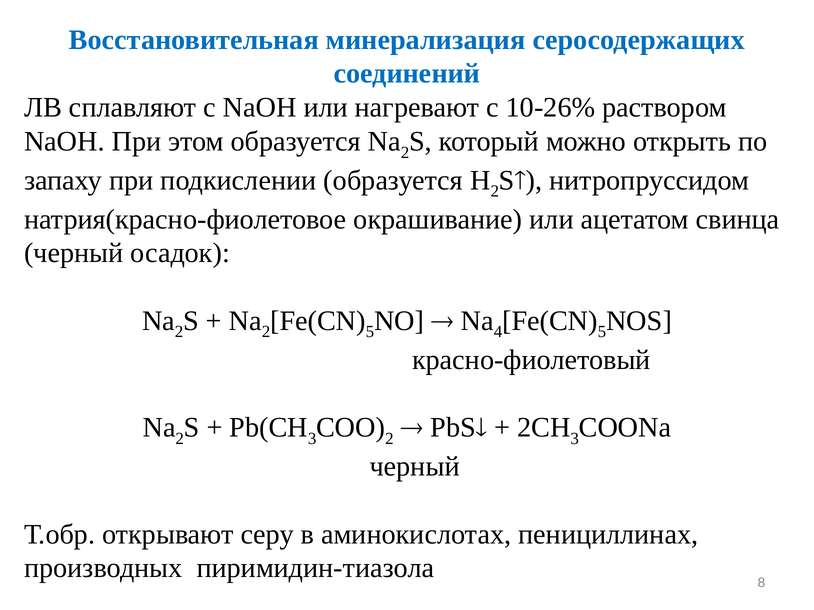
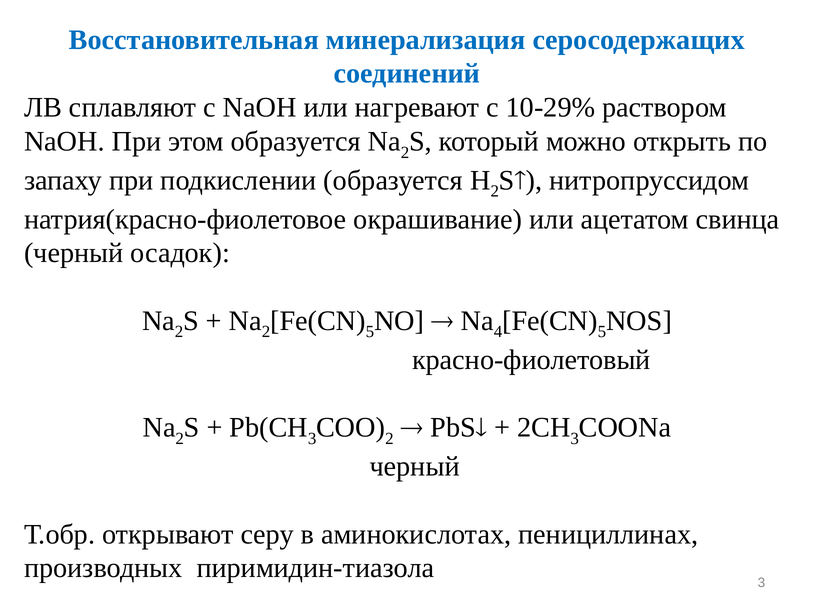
10-26%: 10-26% -> 10-29%
пиримидин-тиазола 8: 8 -> 3
